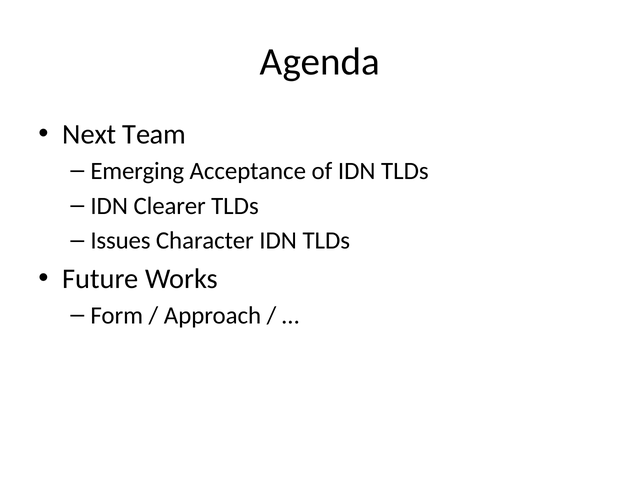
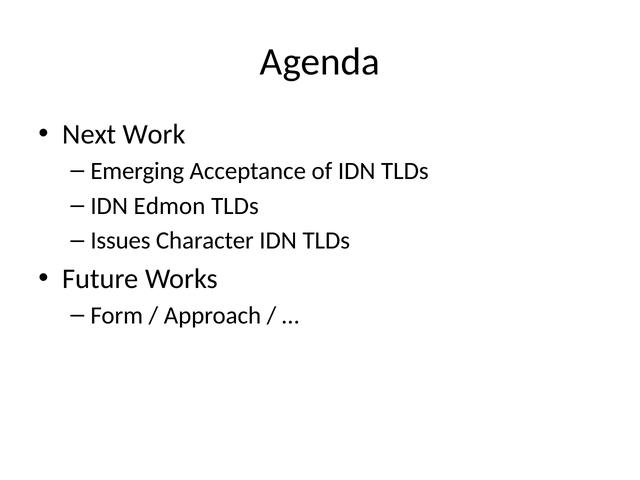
Team: Team -> Work
Clearer: Clearer -> Edmon
